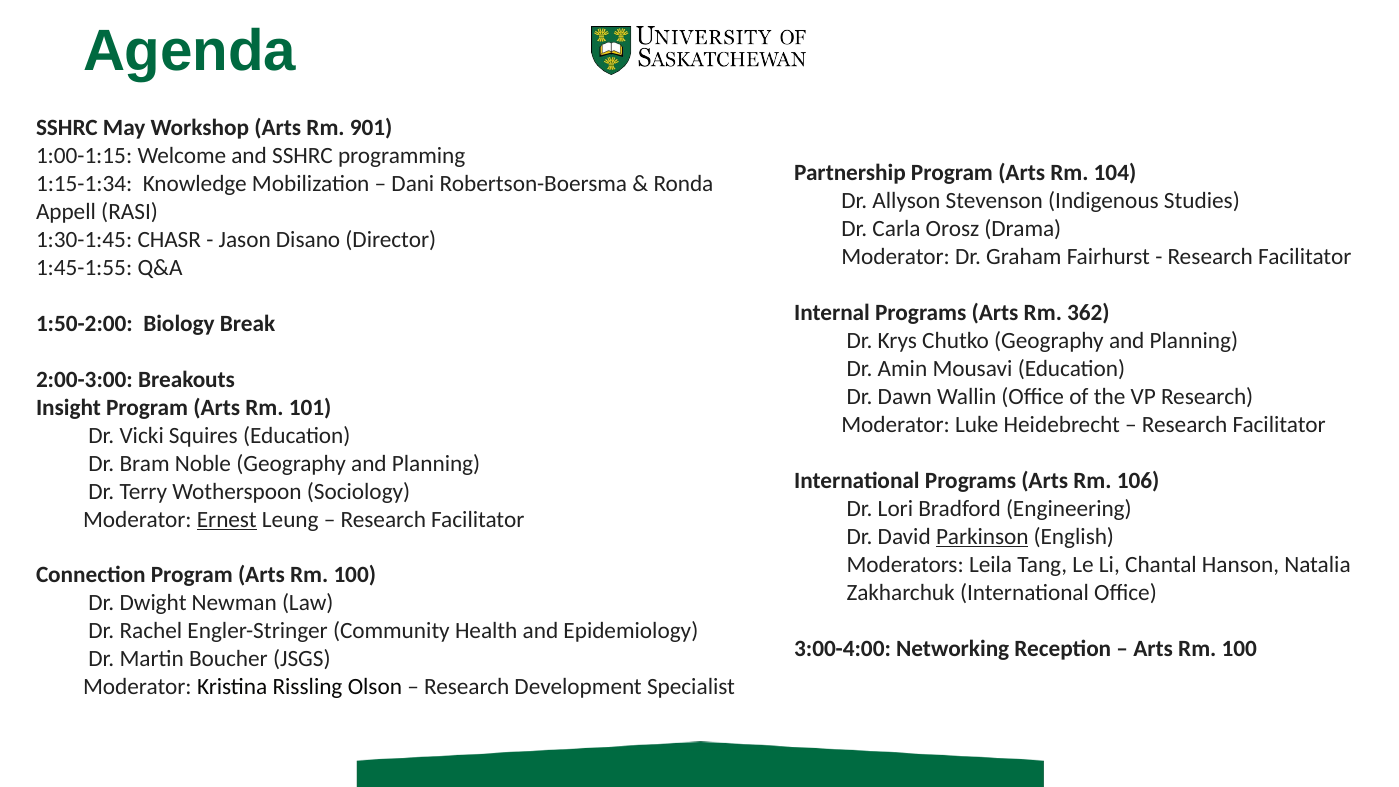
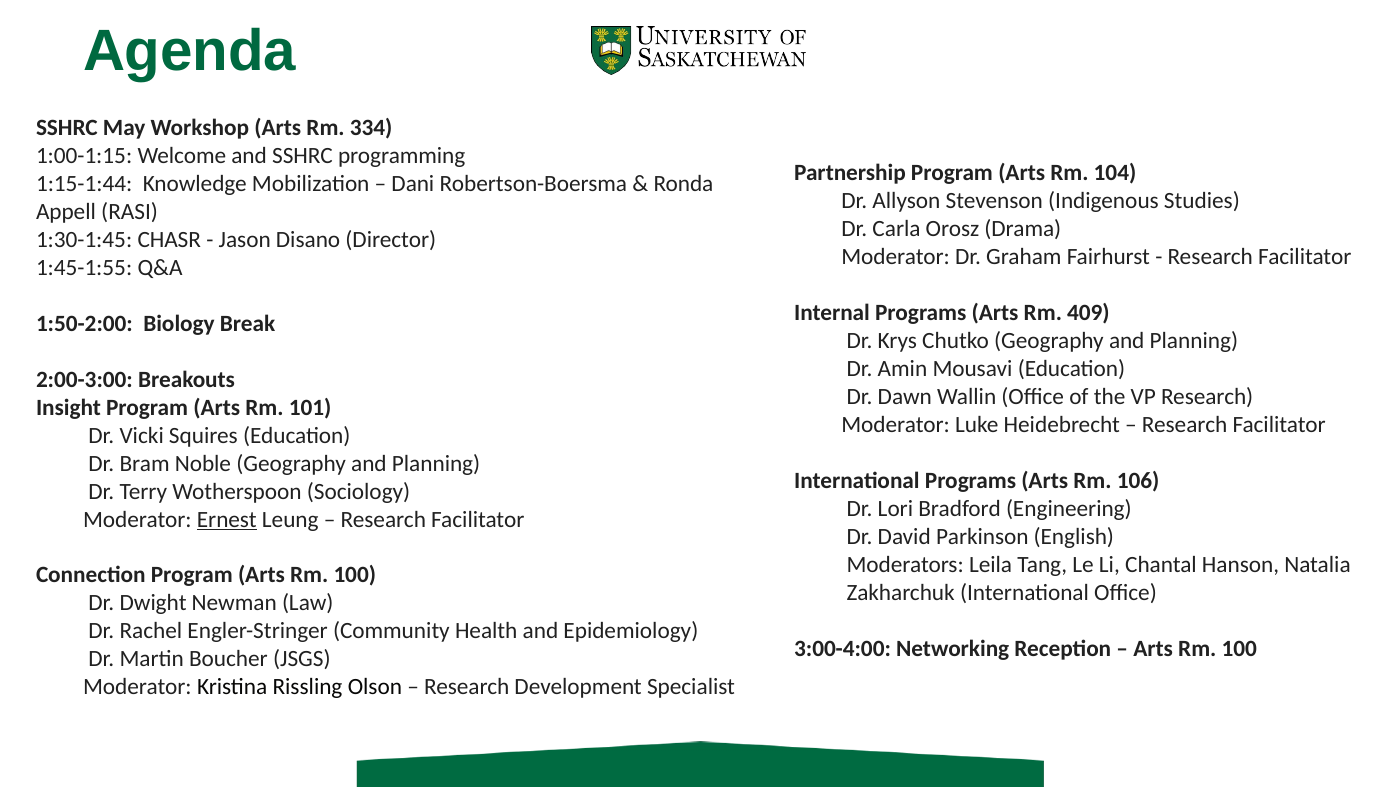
901: 901 -> 334
1:15-1:34: 1:15-1:34 -> 1:15-1:44
362: 362 -> 409
Parkinson underline: present -> none
